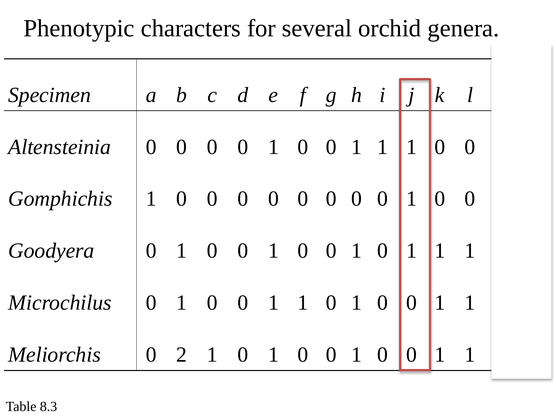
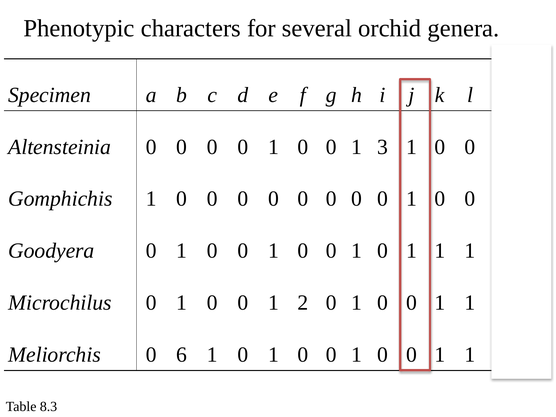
1 at (383, 147): 1 -> 3
1 at (303, 303): 1 -> 2
Meliorchis 0 2: 2 -> 6
